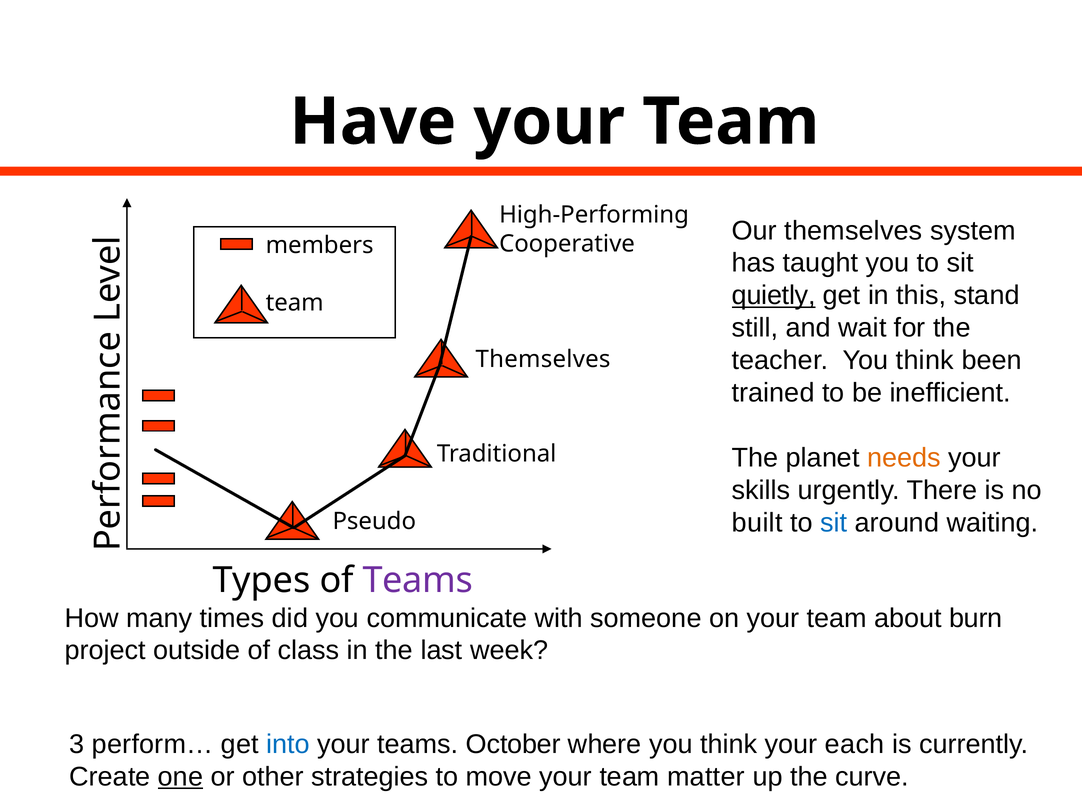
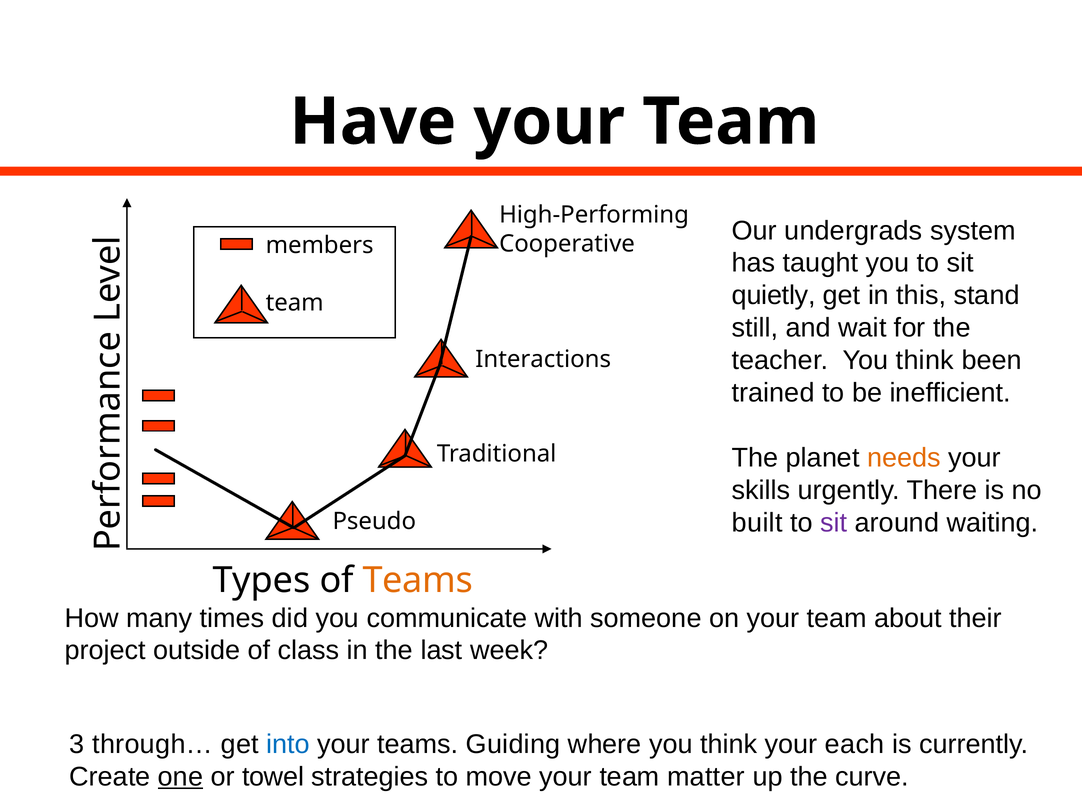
Our themselves: themselves -> undergrads
quietly underline: present -> none
Themselves at (543, 359): Themselves -> Interactions
sit at (834, 523) colour: blue -> purple
Teams at (418, 581) colour: purple -> orange
burn: burn -> their
perform…: perform… -> through…
October: October -> Guiding
other: other -> towel
